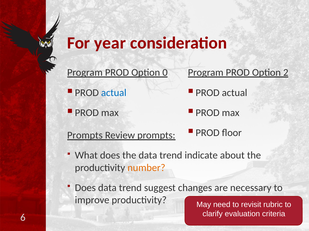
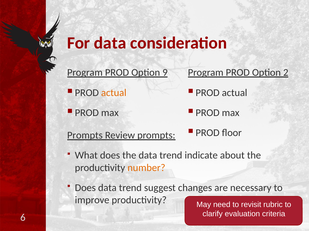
For year: year -> data
0: 0 -> 9
actual at (114, 93) colour: blue -> orange
